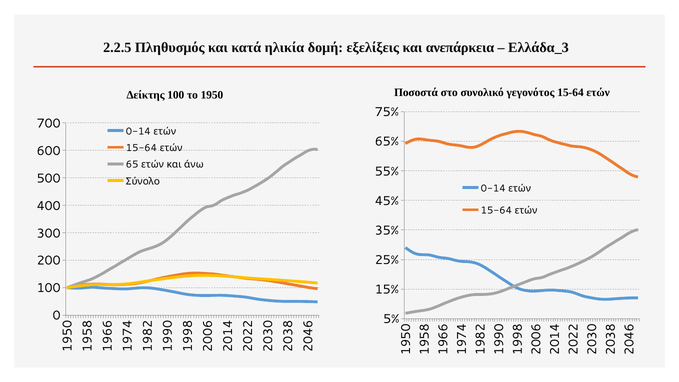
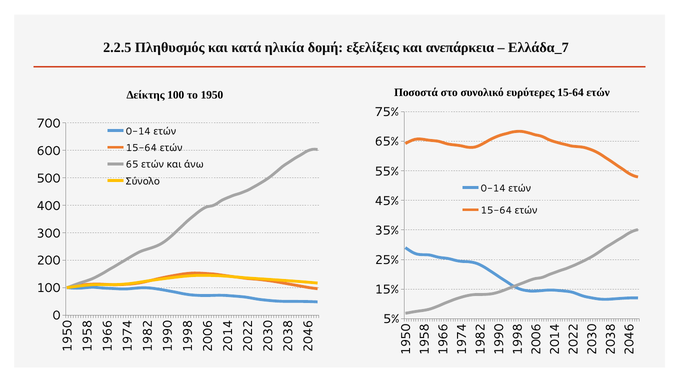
Ελλάδα_3: Ελλάδα_3 -> Ελλάδα_7
γεγονότος: γεγονότος -> ευρύτερες
